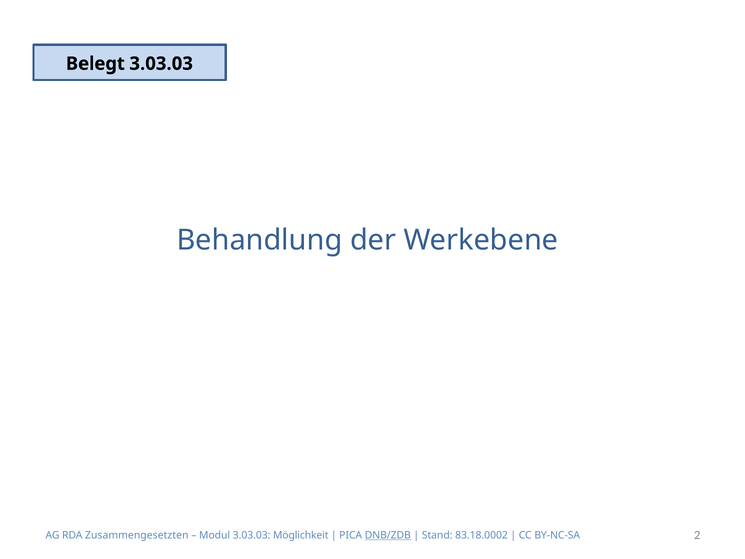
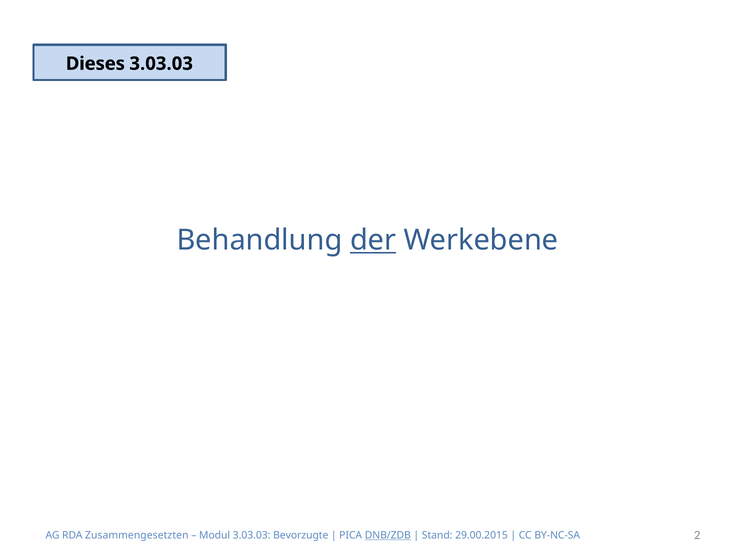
Belegt: Belegt -> Dieses
der underline: none -> present
Möglichkeit: Möglichkeit -> Bevorzugte
83.18.0002: 83.18.0002 -> 29.00.2015
